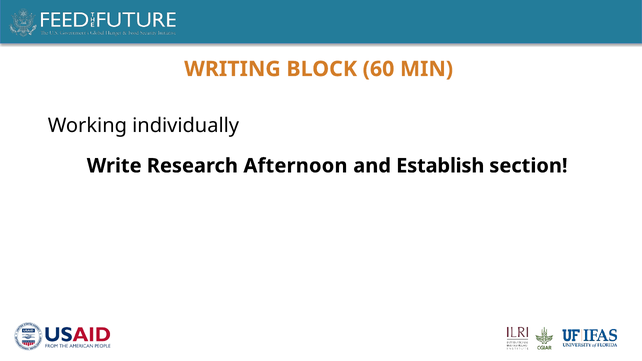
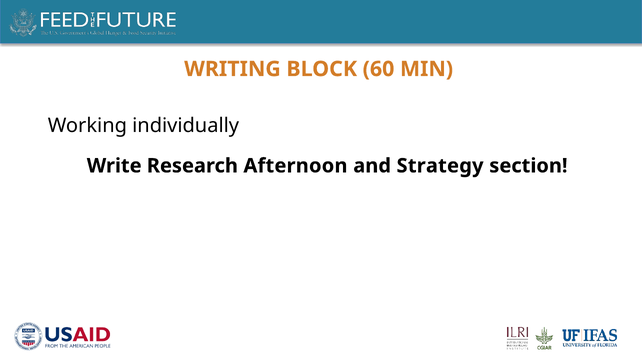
Establish: Establish -> Strategy
